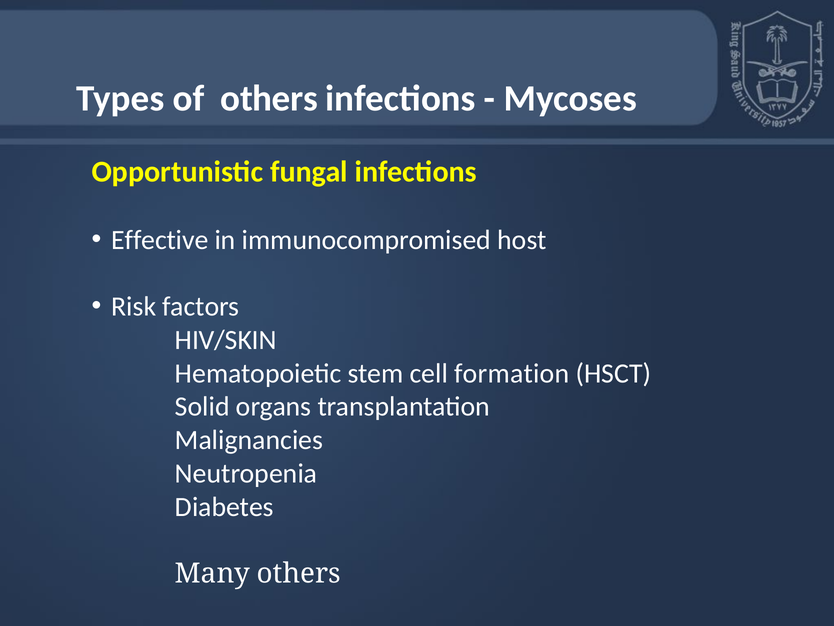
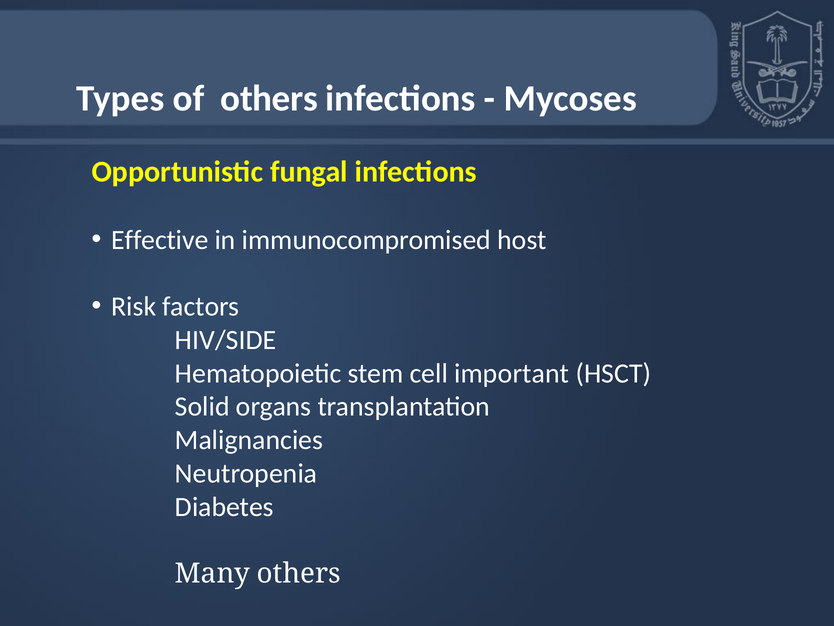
HIV/SKIN: HIV/SKIN -> HIV/SIDE
formation: formation -> important
